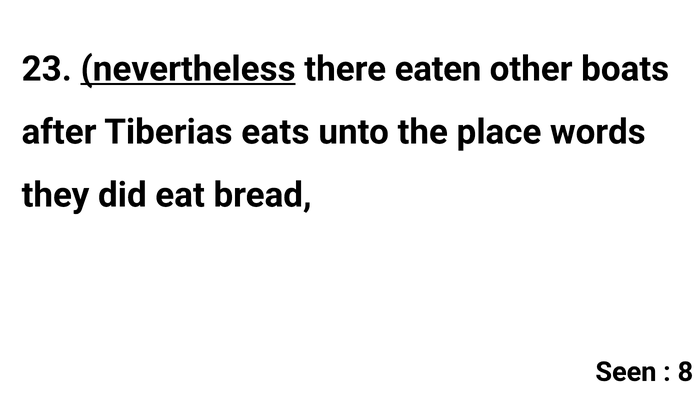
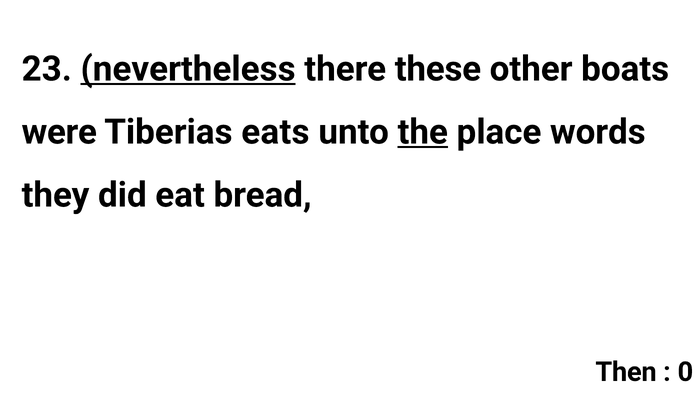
eaten: eaten -> these
after: after -> were
the underline: none -> present
Seen: Seen -> Then
8: 8 -> 0
